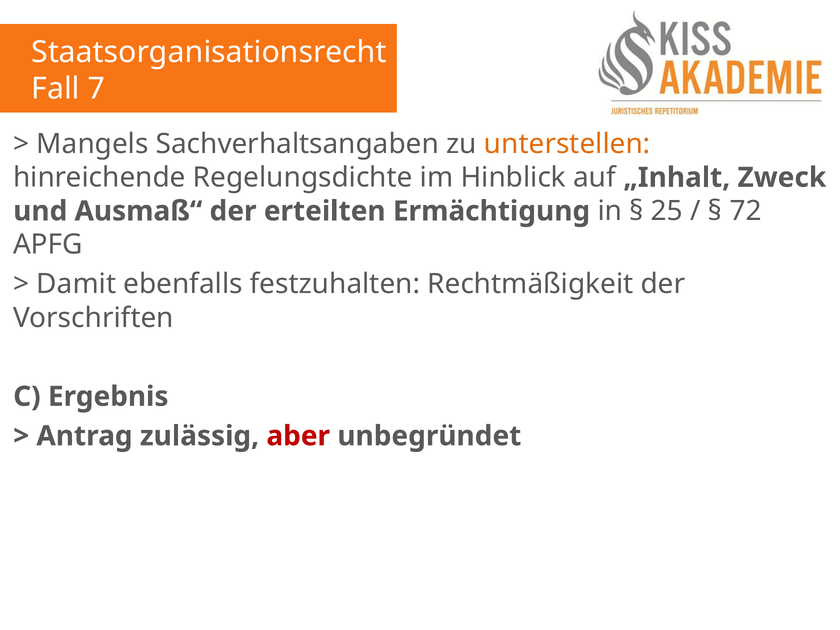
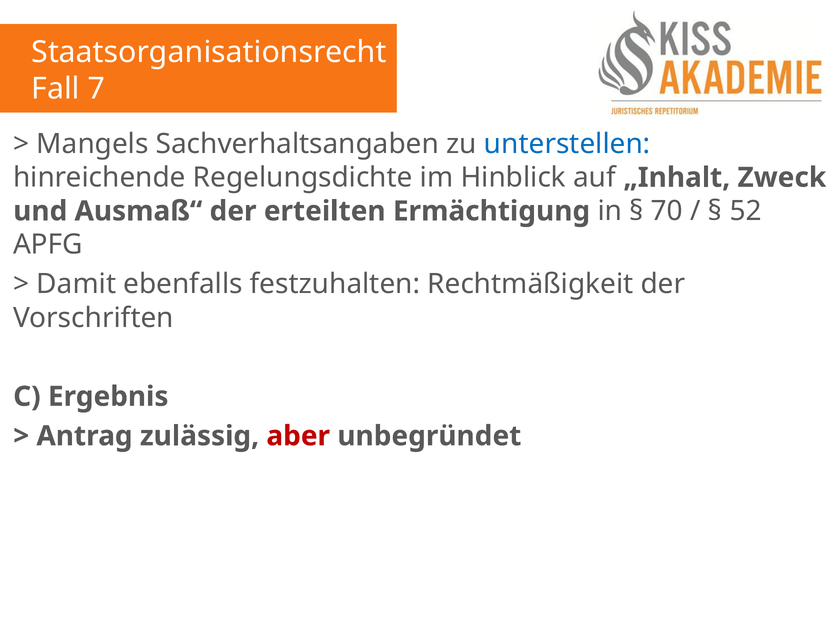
unterstellen colour: orange -> blue
25: 25 -> 70
72: 72 -> 52
